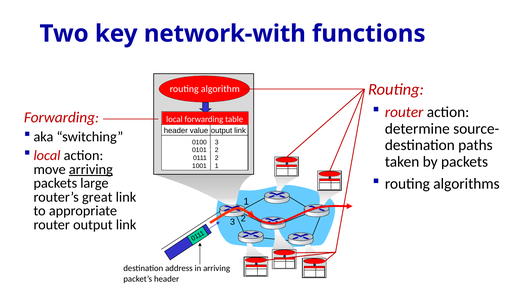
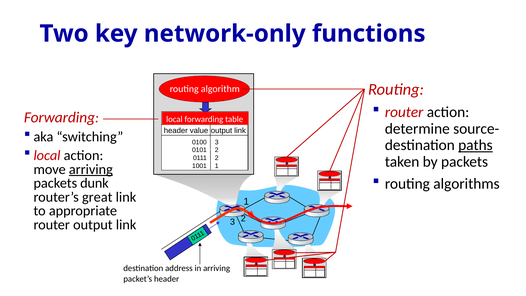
network-with: network-with -> network-only
paths underline: none -> present
large: large -> dunk
